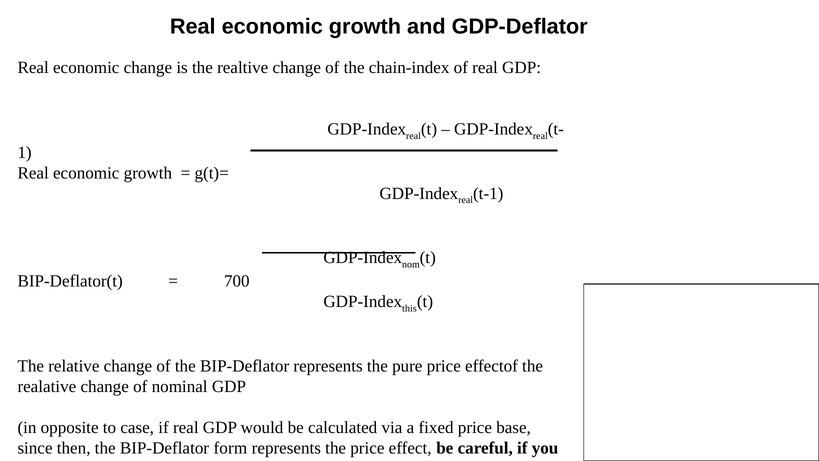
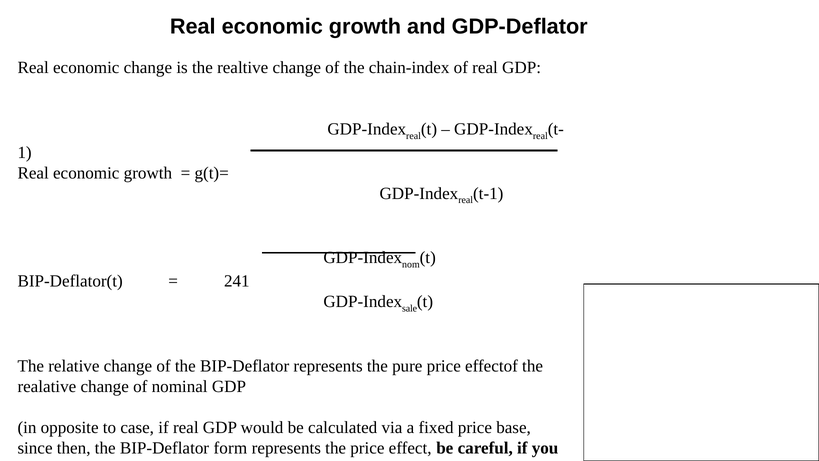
700: 700 -> 241
this: this -> sale
